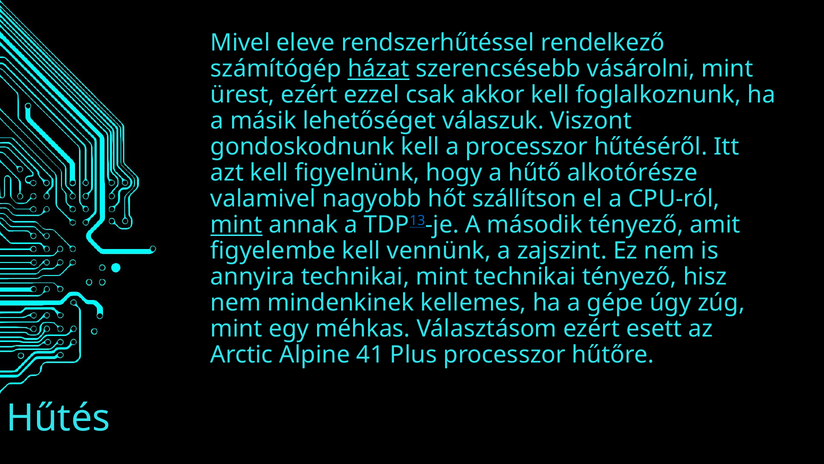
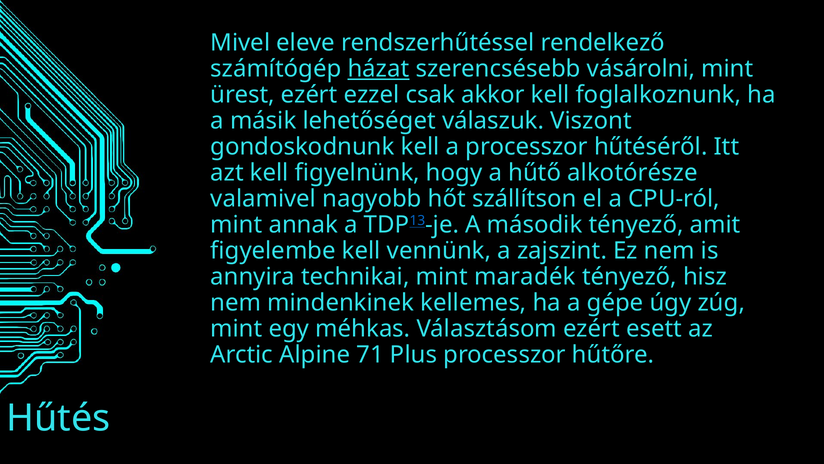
mint at (236, 225) underline: present -> none
mint technikai: technikai -> maradék
41: 41 -> 71
